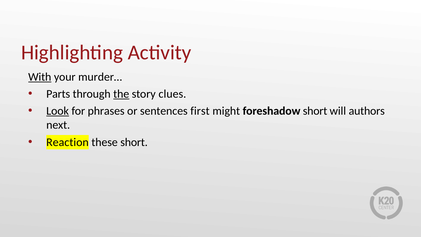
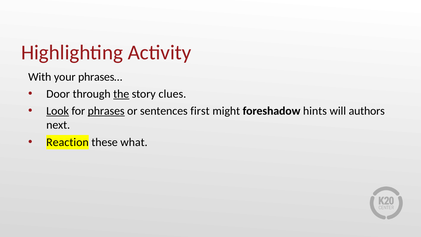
With underline: present -> none
murder…: murder… -> phrases…
Parts: Parts -> Door
phrases underline: none -> present
foreshadow short: short -> hints
these short: short -> what
